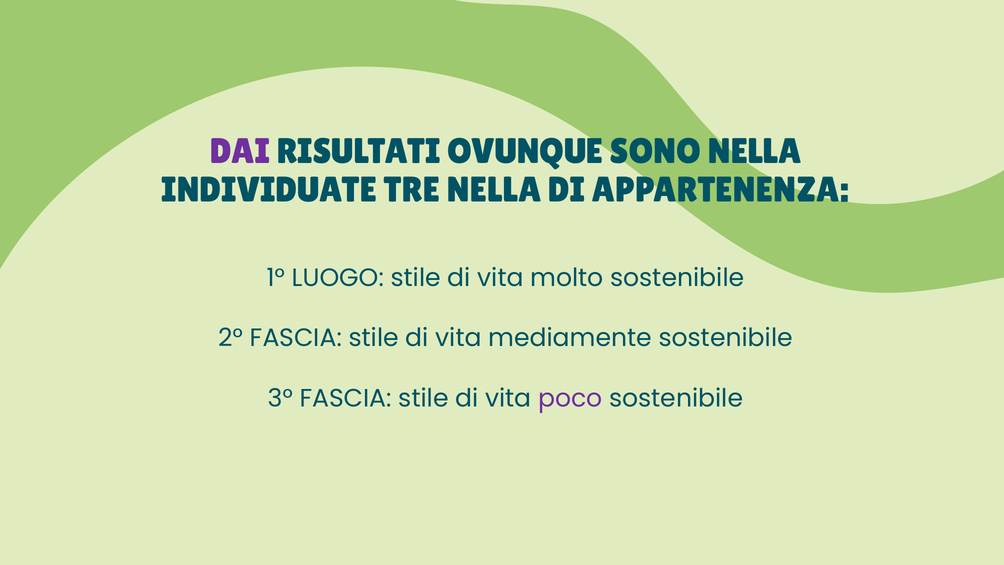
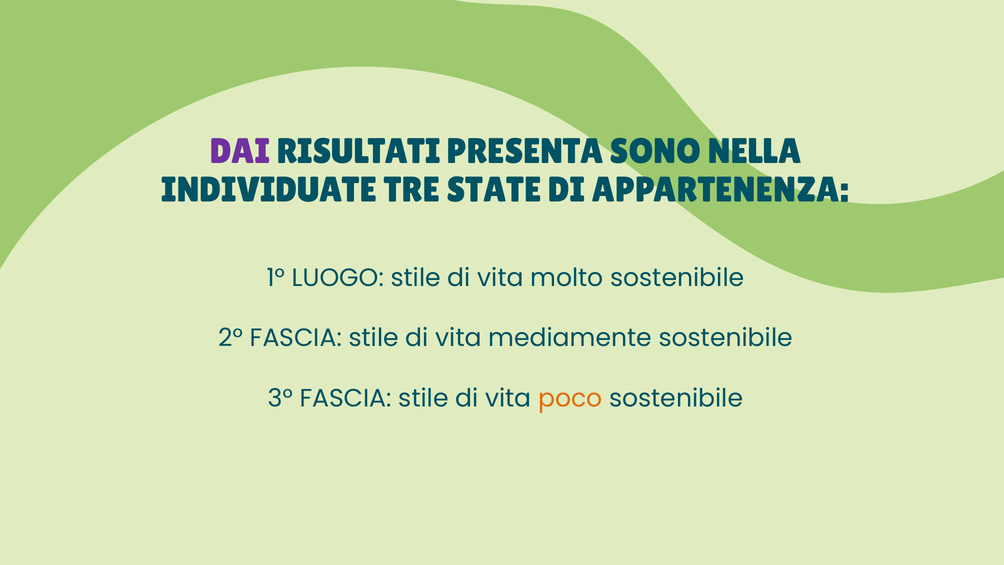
OVUNQUE: OVUNQUE -> PRESENTA
TRE NELLA: NELLA -> STATE
poco colour: purple -> orange
